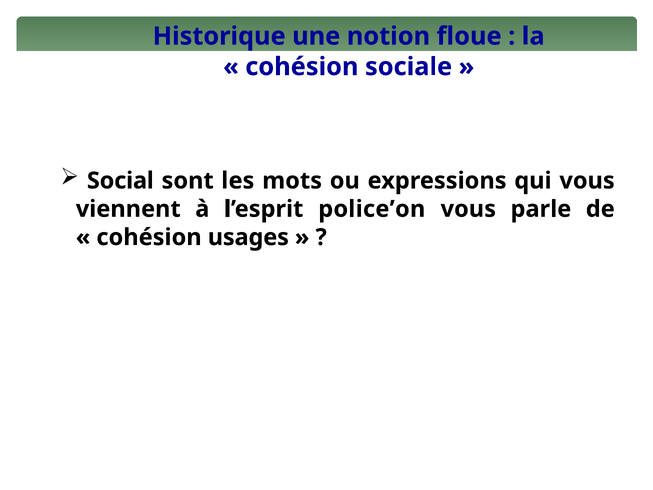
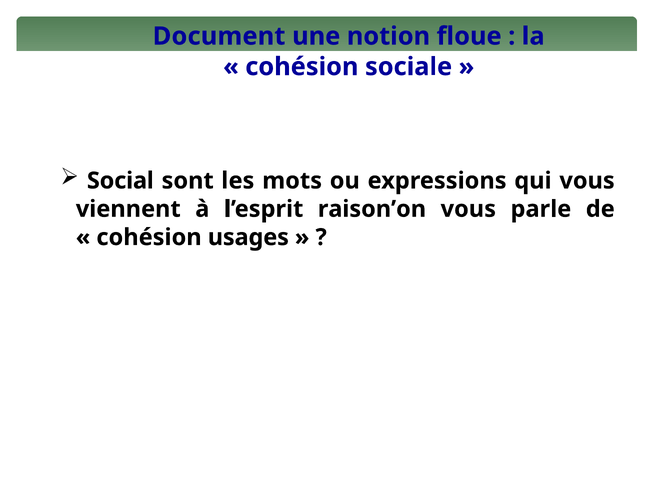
Historique: Historique -> Document
police’on: police’on -> raison’on
